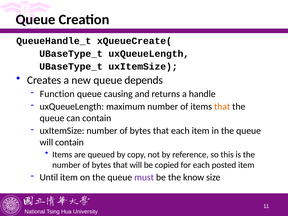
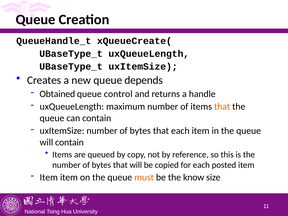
Function: Function -> Obtained
causing: causing -> control
Until at (49, 177): Until -> Item
must colour: purple -> orange
